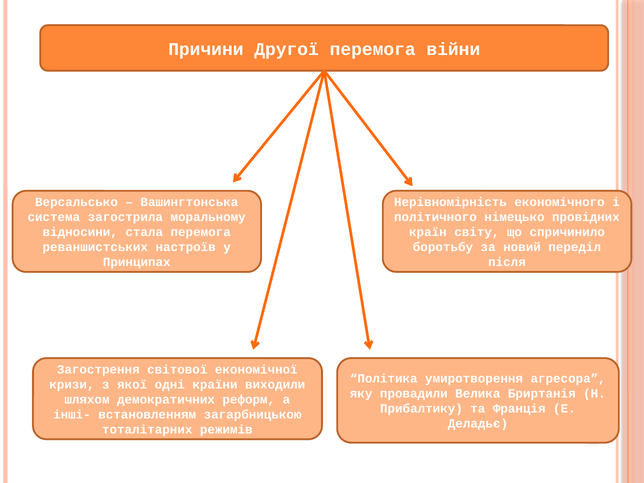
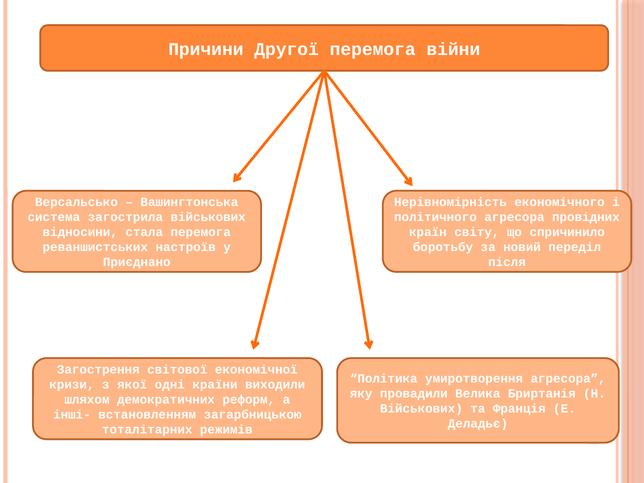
загострила моральному: моральному -> військових
політичного німецько: німецько -> агресора
Принципах: Принципах -> Приєднано
Прибалтику at (421, 409): Прибалтику -> Військових
